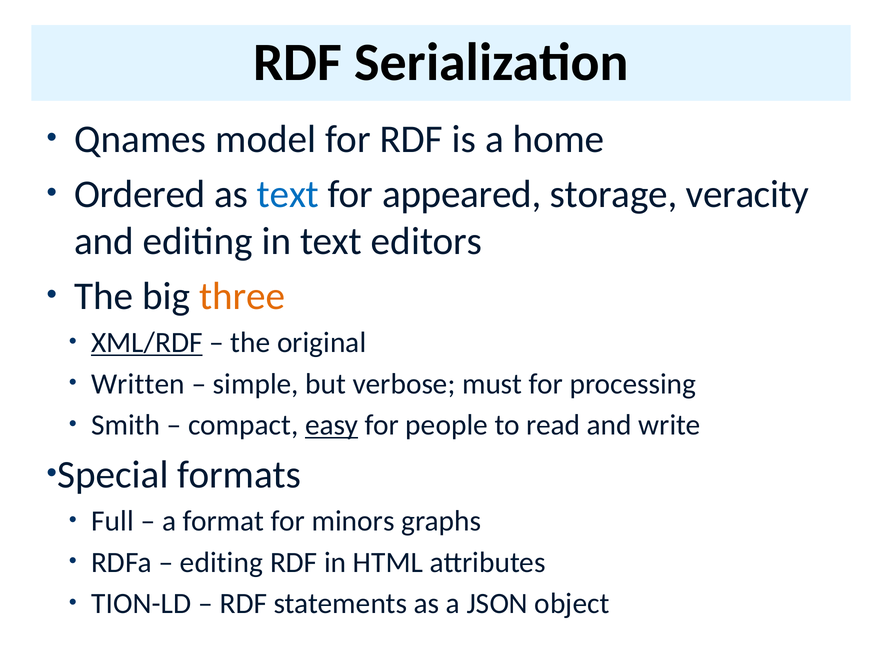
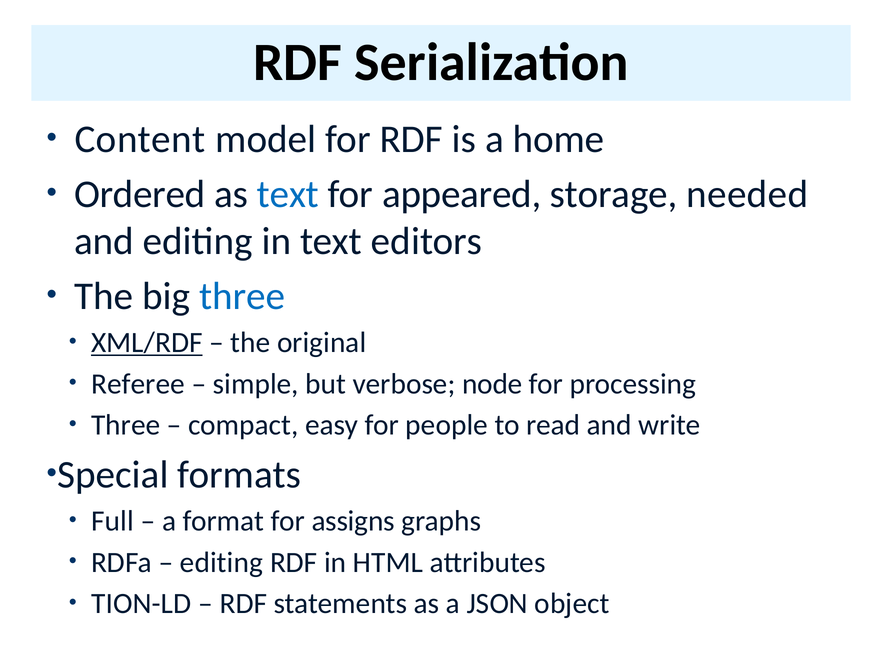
Qnames: Qnames -> Content
veracity: veracity -> needed
three at (242, 296) colour: orange -> blue
Written: Written -> Referee
must: must -> node
Smith at (126, 425): Smith -> Three
easy underline: present -> none
minors: minors -> assigns
